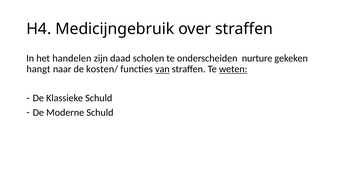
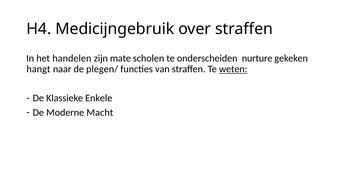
daad: daad -> mate
kosten/: kosten/ -> plegen/
van underline: present -> none
Klassieke Schuld: Schuld -> Enkele
Moderne Schuld: Schuld -> Macht
